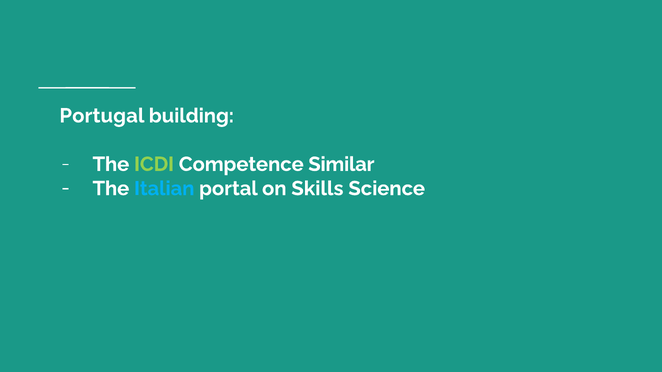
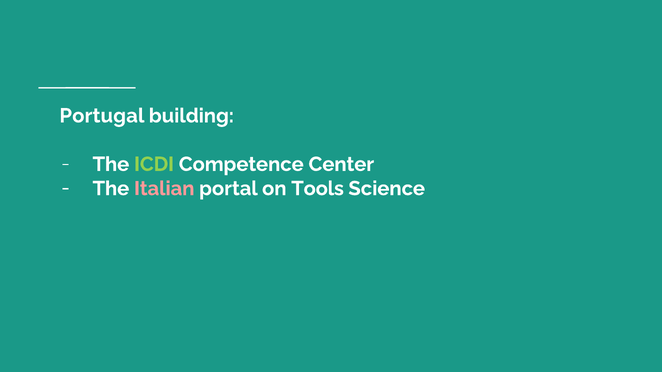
Similar: Similar -> Center
Italian colour: light blue -> pink
Skills: Skills -> Tools
